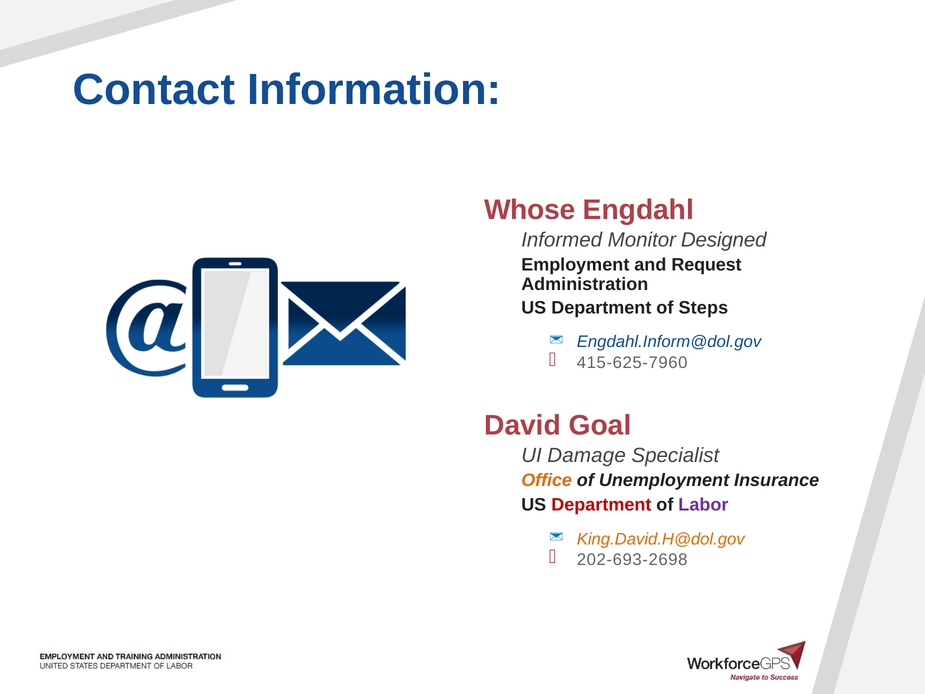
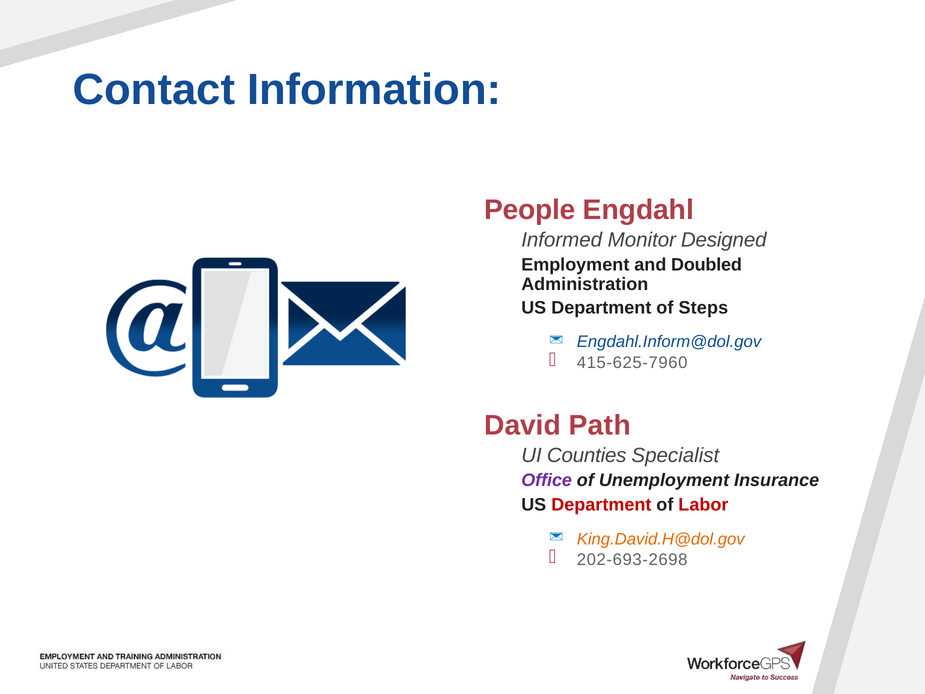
Whose: Whose -> People
Request: Request -> Doubled
Goal: Goal -> Path
Damage: Damage -> Counties
Office colour: orange -> purple
Labor colour: purple -> red
